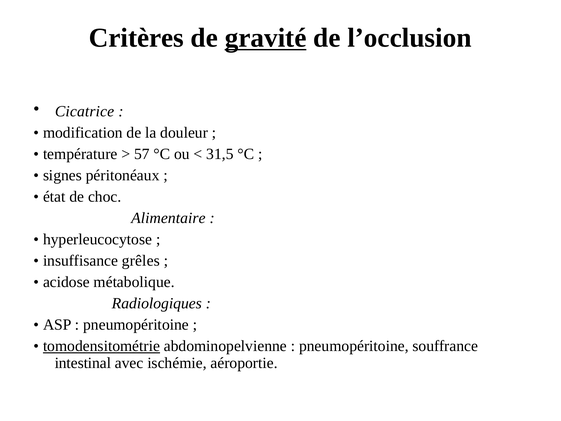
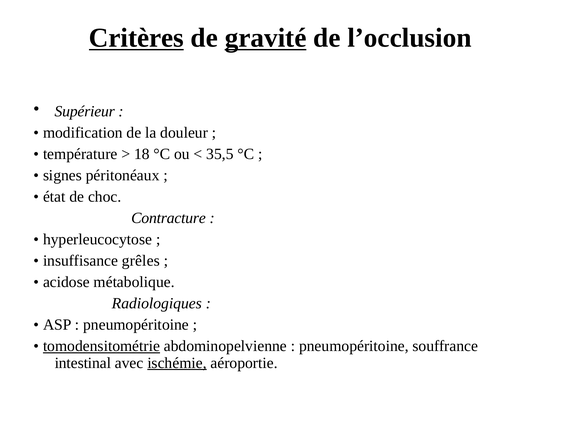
Critères underline: none -> present
Cicatrice: Cicatrice -> Supérieur
57: 57 -> 18
31,5: 31,5 -> 35,5
Alimentaire: Alimentaire -> Contracture
ischémie underline: none -> present
